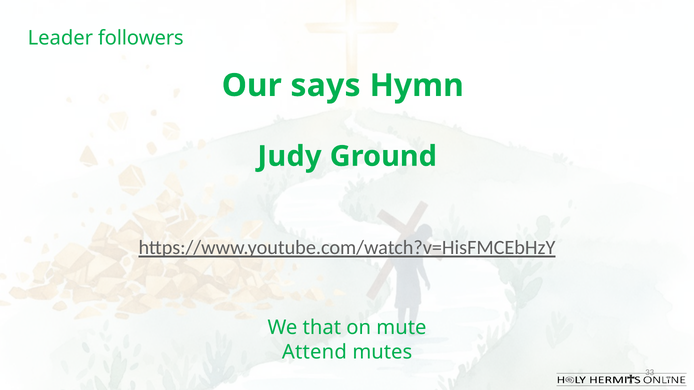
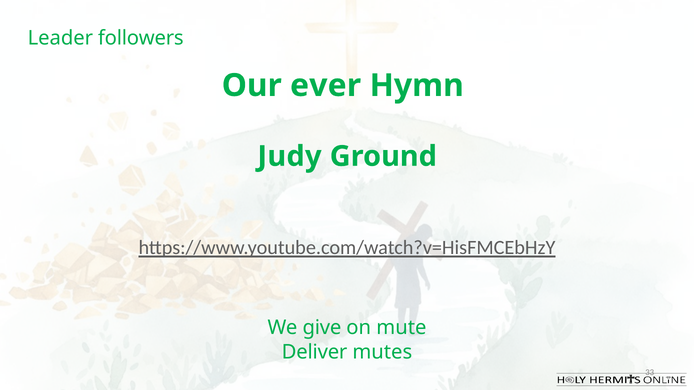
says: says -> ever
that: that -> give
Attend: Attend -> Deliver
